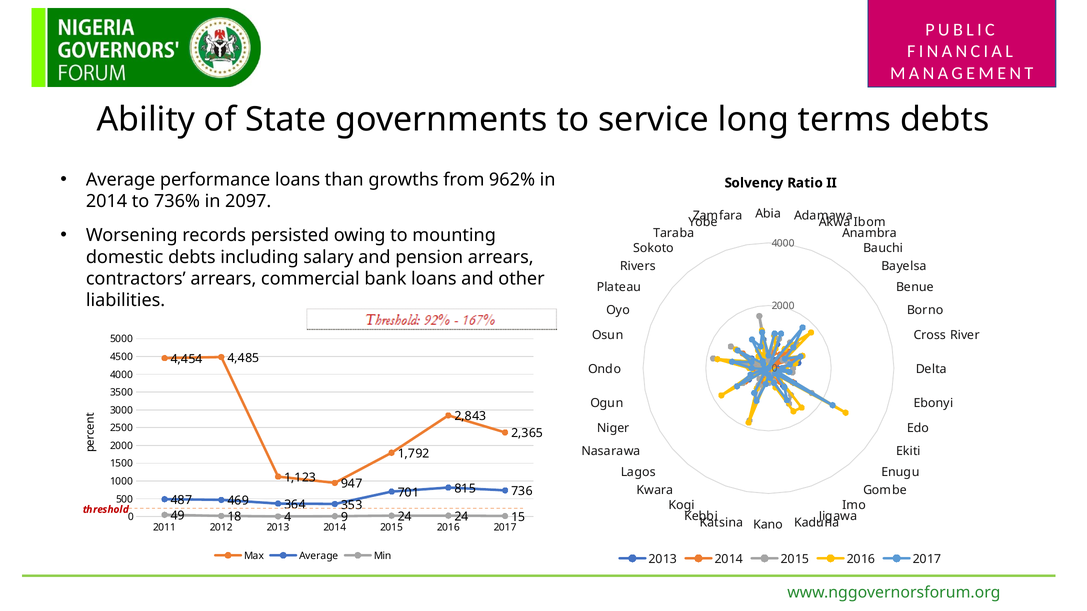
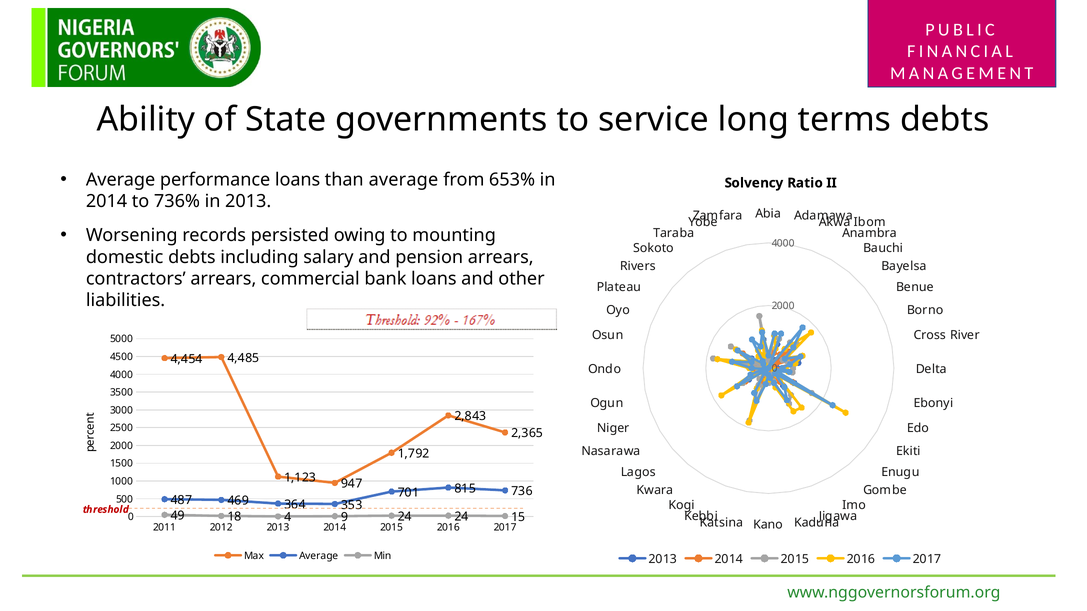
than growths: growths -> average
962%: 962% -> 653%
in 2097: 2097 -> 2013
